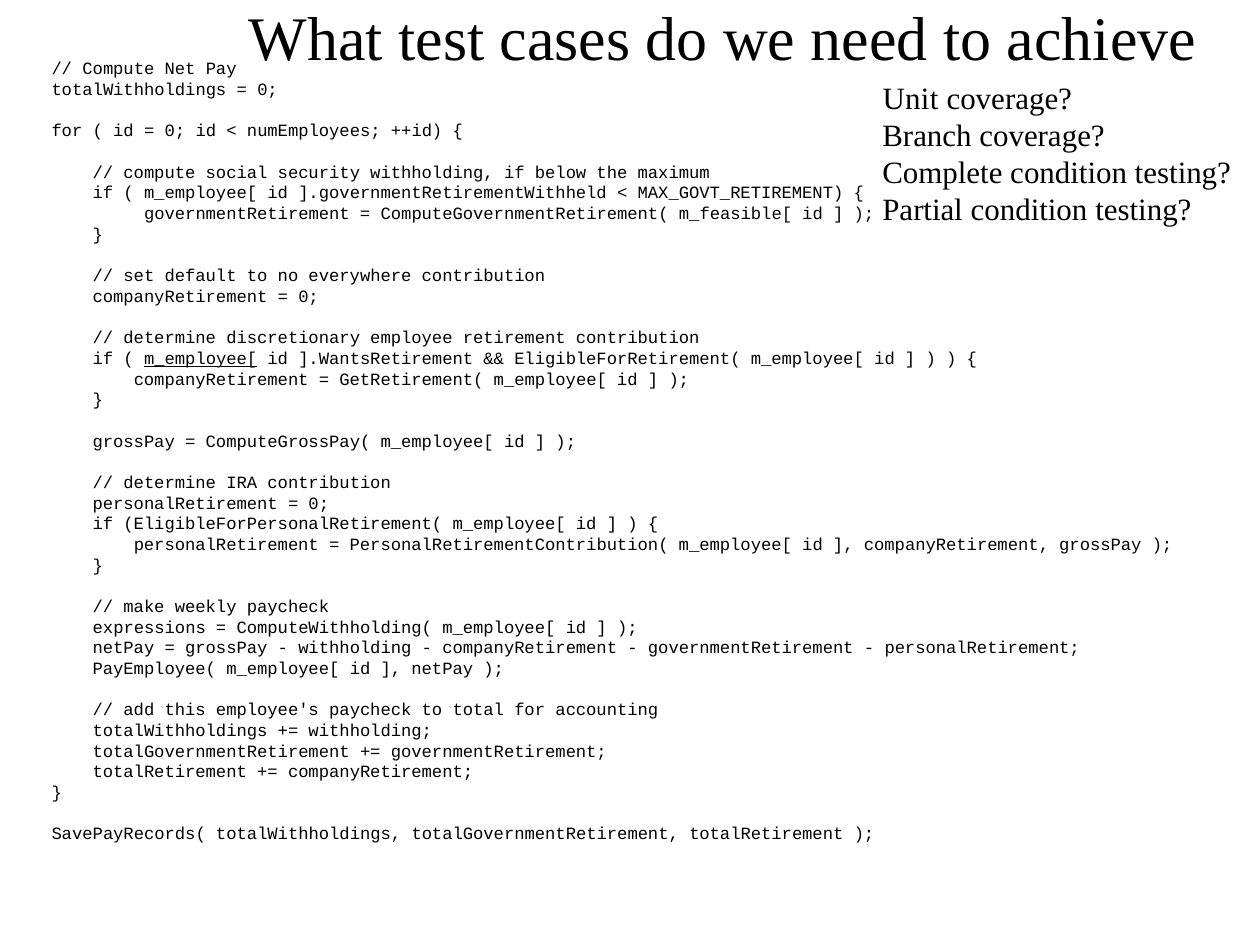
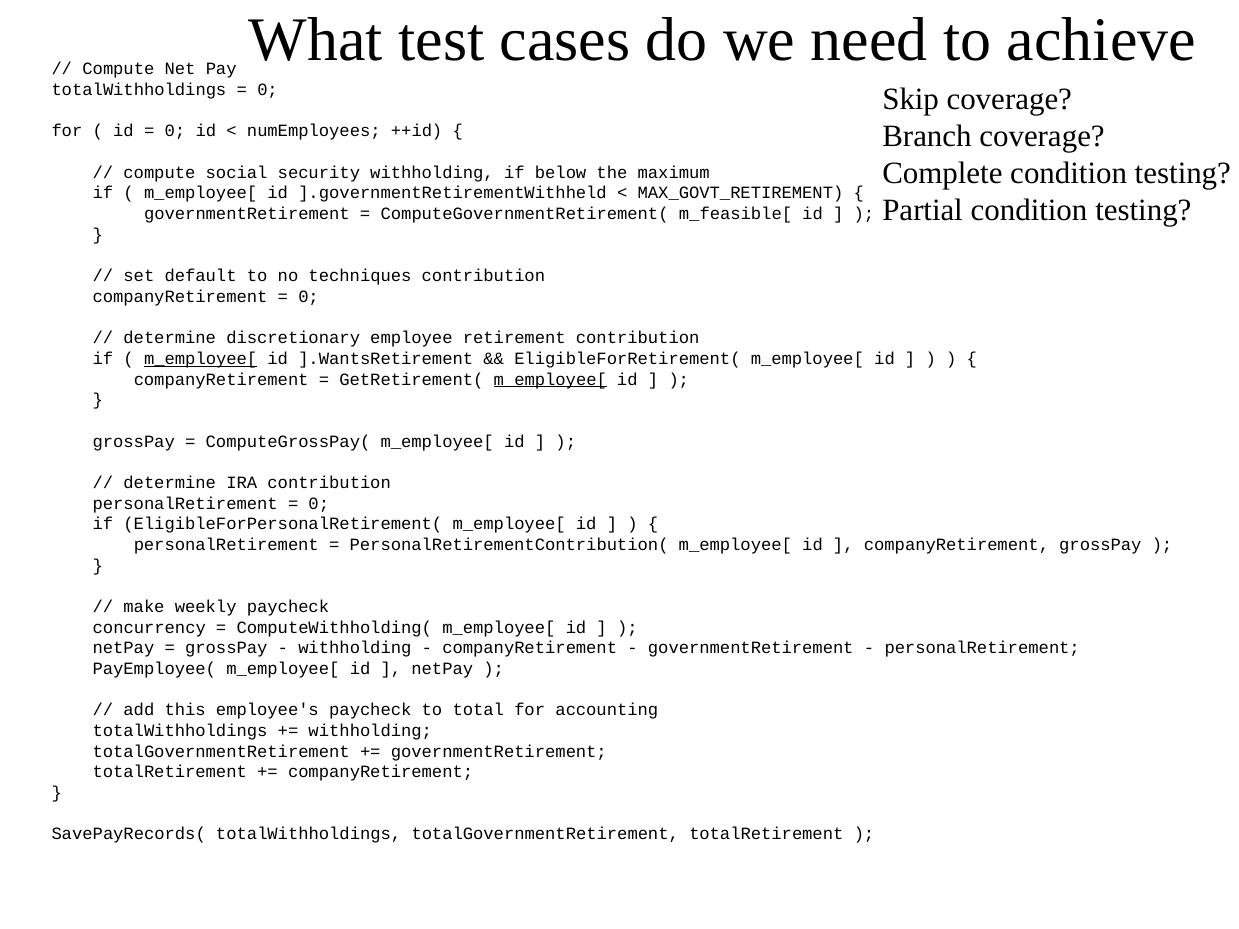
Unit: Unit -> Skip
everywhere: everywhere -> techniques
m_employee[ at (550, 379) underline: none -> present
expressions: expressions -> concurrency
